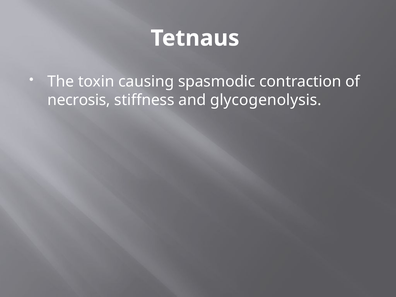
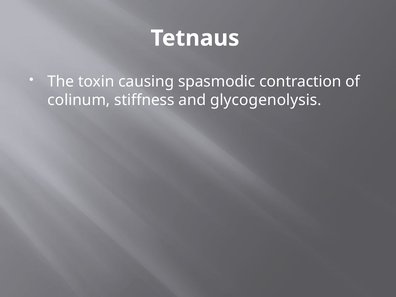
necrosis: necrosis -> colinum
